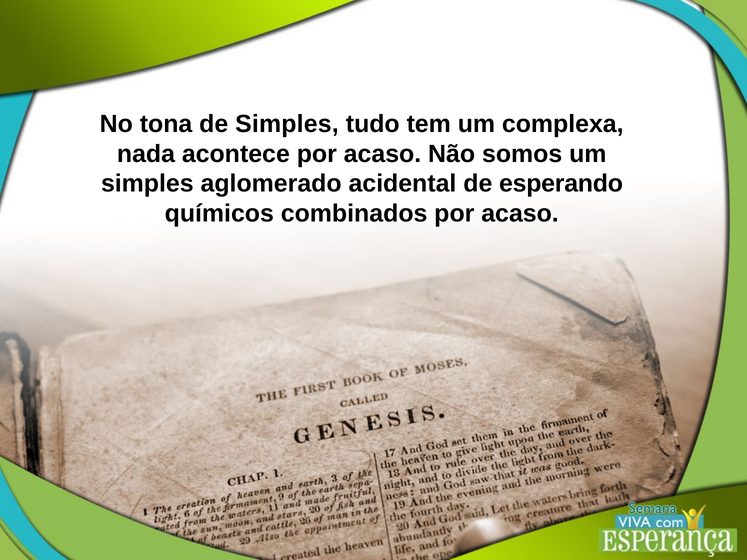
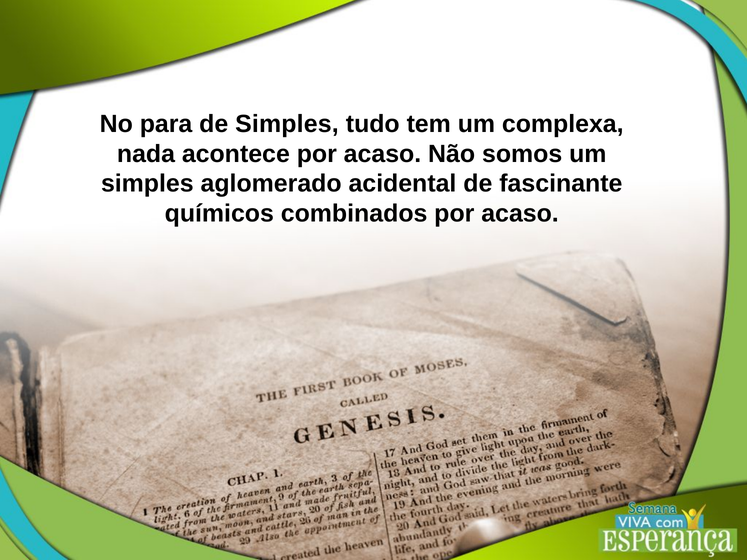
tona: tona -> para
esperando: esperando -> fascinante
